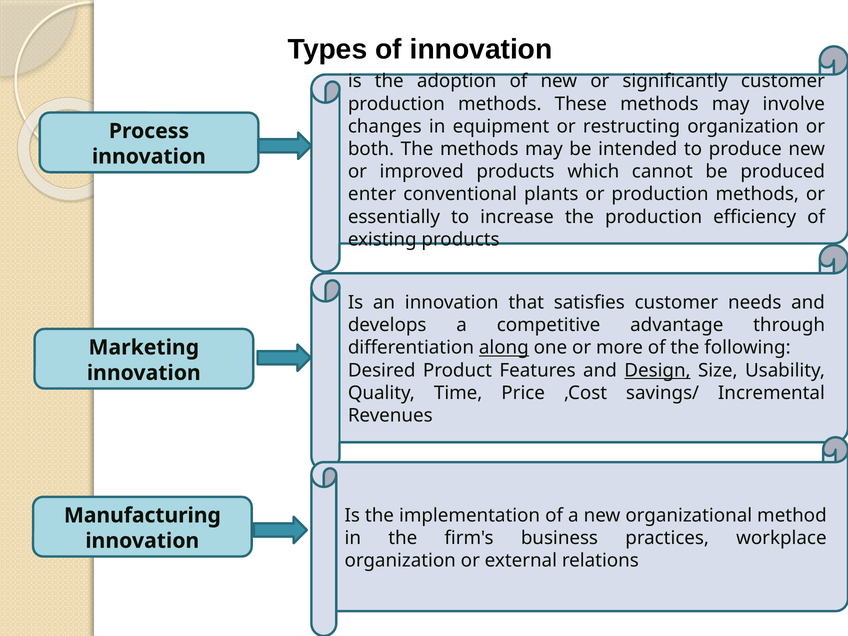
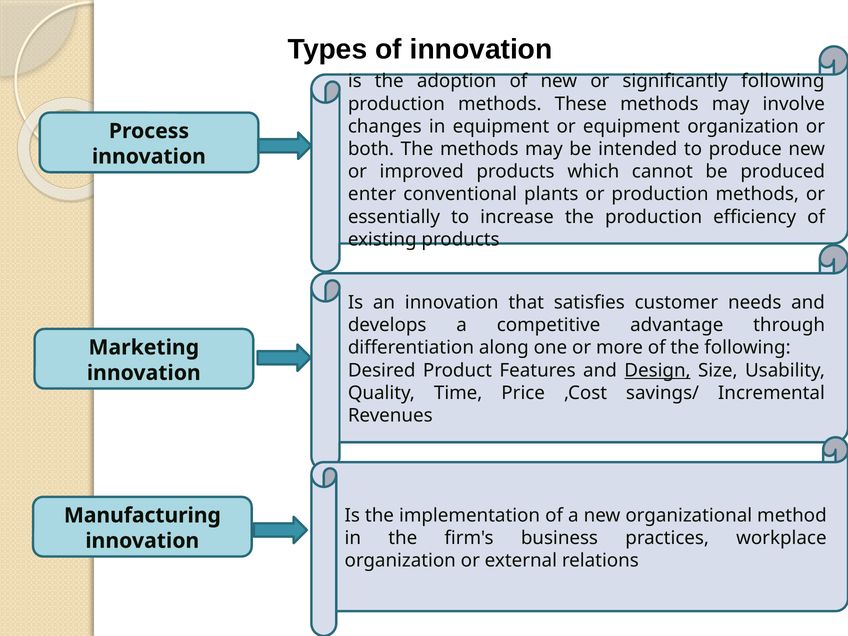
significantly customer: customer -> following
or restructing: restructing -> equipment
along underline: present -> none
